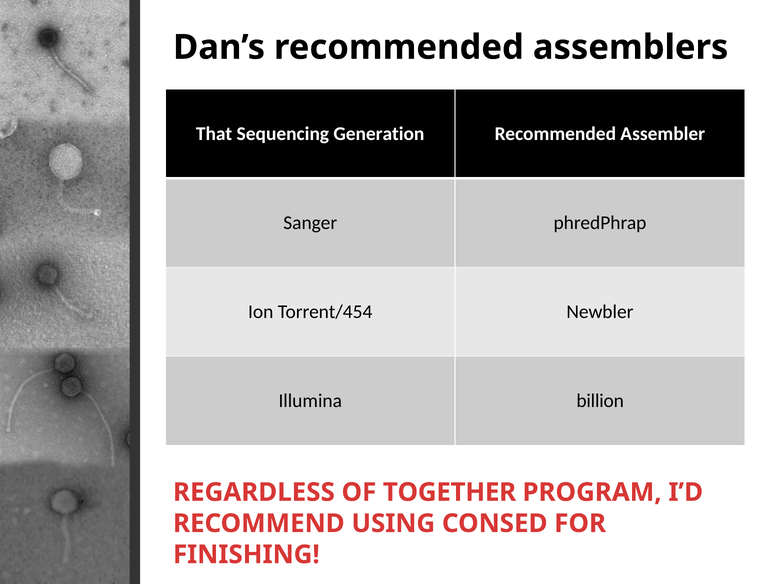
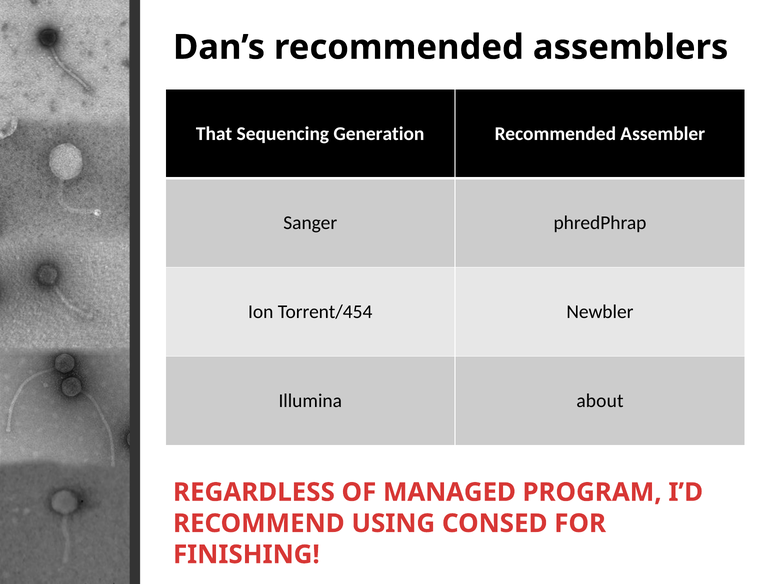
billion: billion -> about
TOGETHER: TOGETHER -> MANAGED
